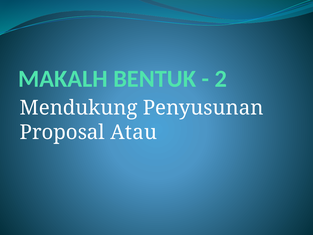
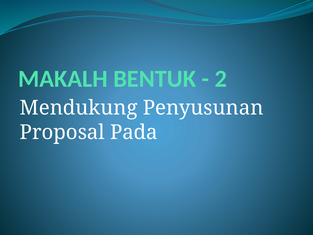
Atau: Atau -> Pada
